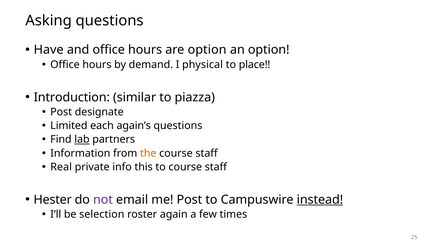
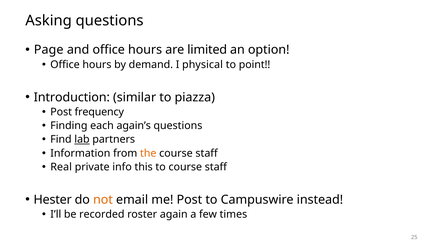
Have: Have -> Page
are option: option -> limited
place: place -> point
designate: designate -> frequency
Limited: Limited -> Finding
not colour: purple -> orange
instead underline: present -> none
selection: selection -> recorded
